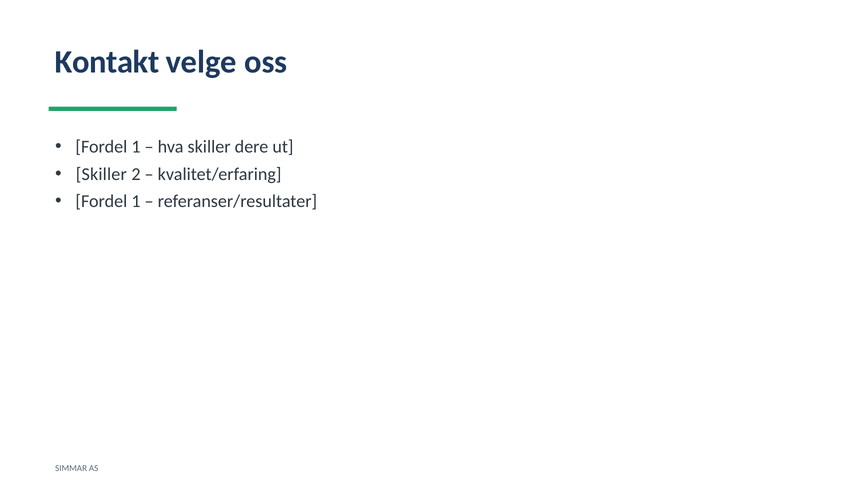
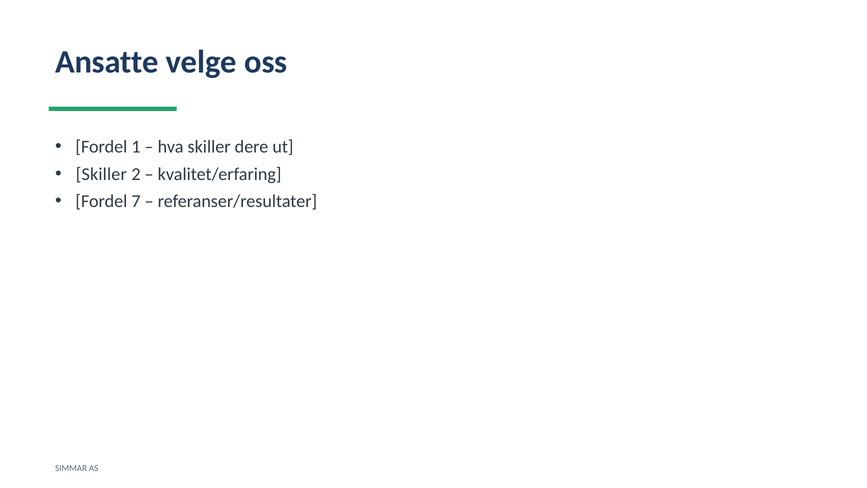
Kontakt: Kontakt -> Ansatte
1 at (136, 201): 1 -> 7
